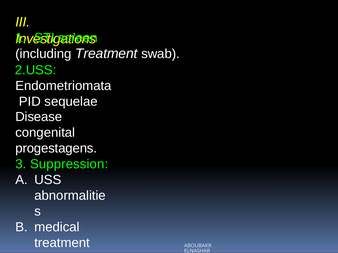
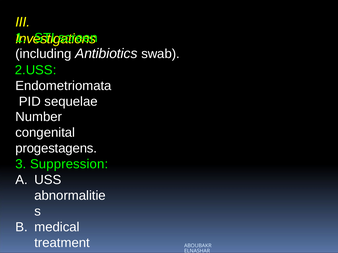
including Treatment: Treatment -> Antibiotics
Disease: Disease -> Number
